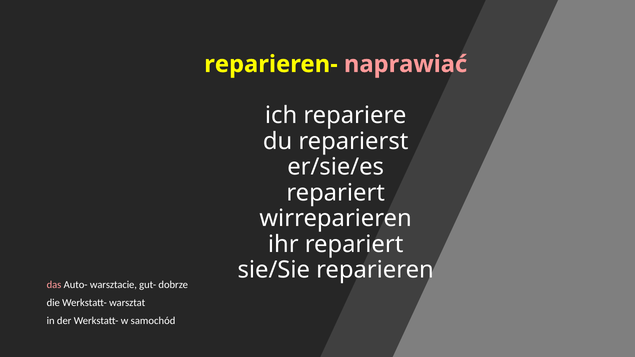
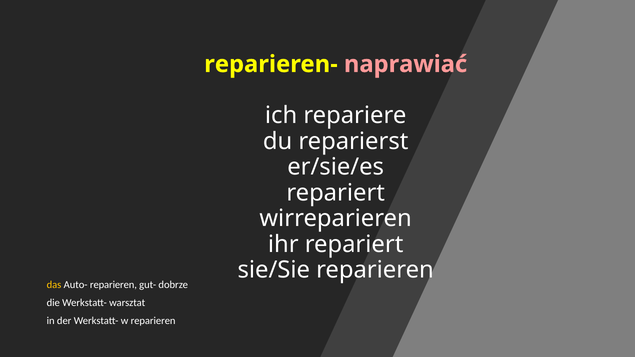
das colour: pink -> yellow
Auto- warsztacie: warsztacie -> reparieren
w samochód: samochód -> reparieren
